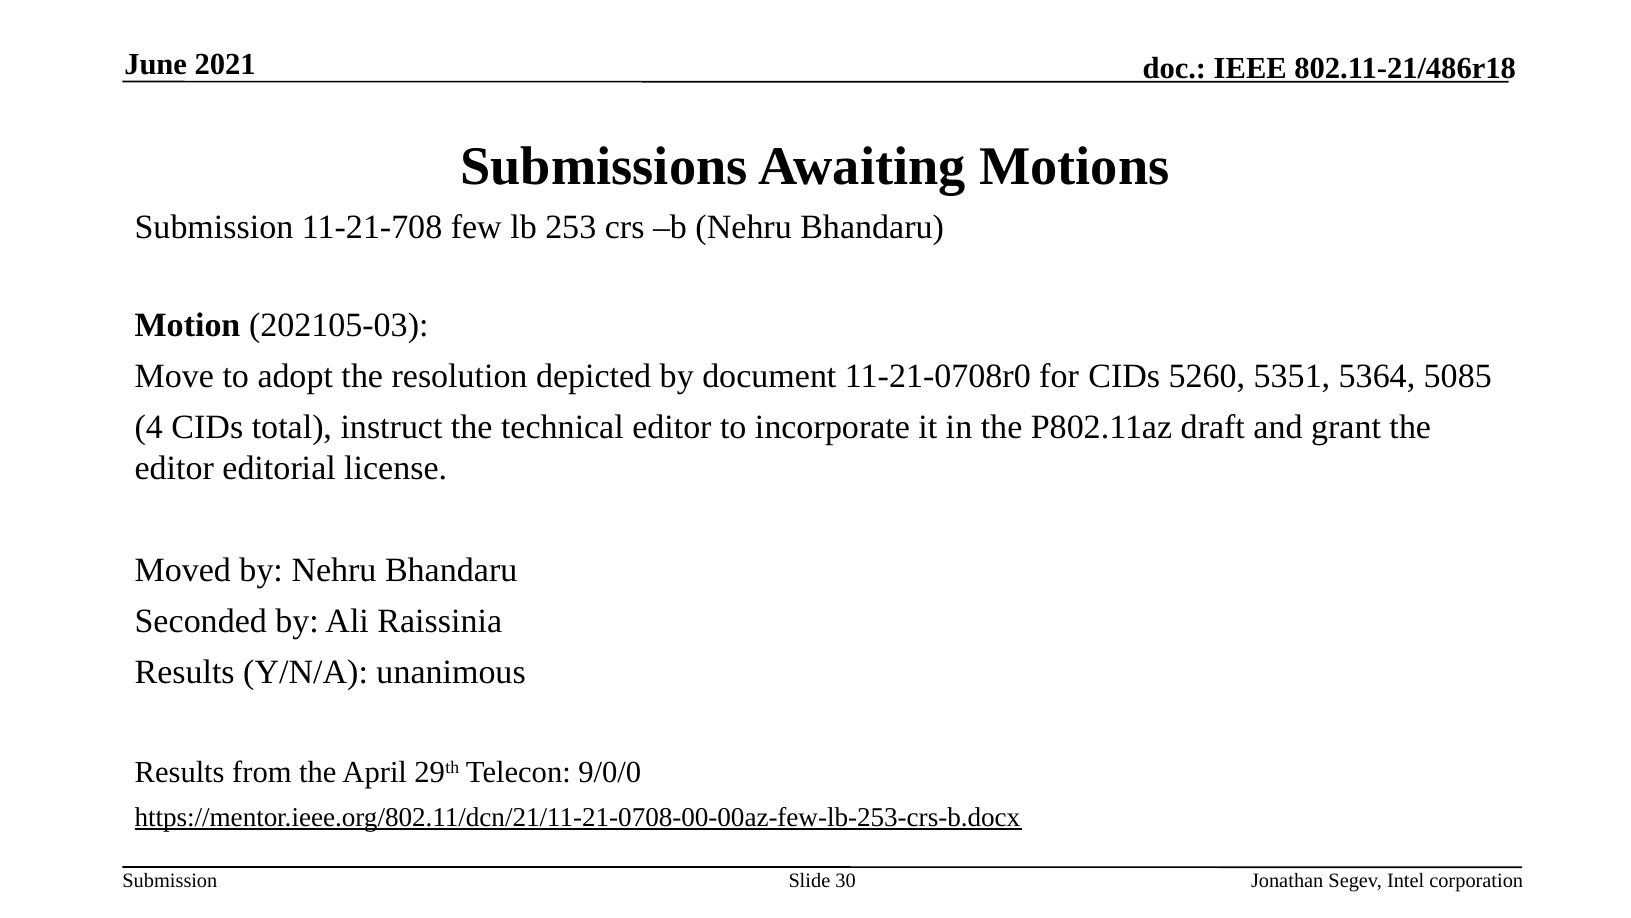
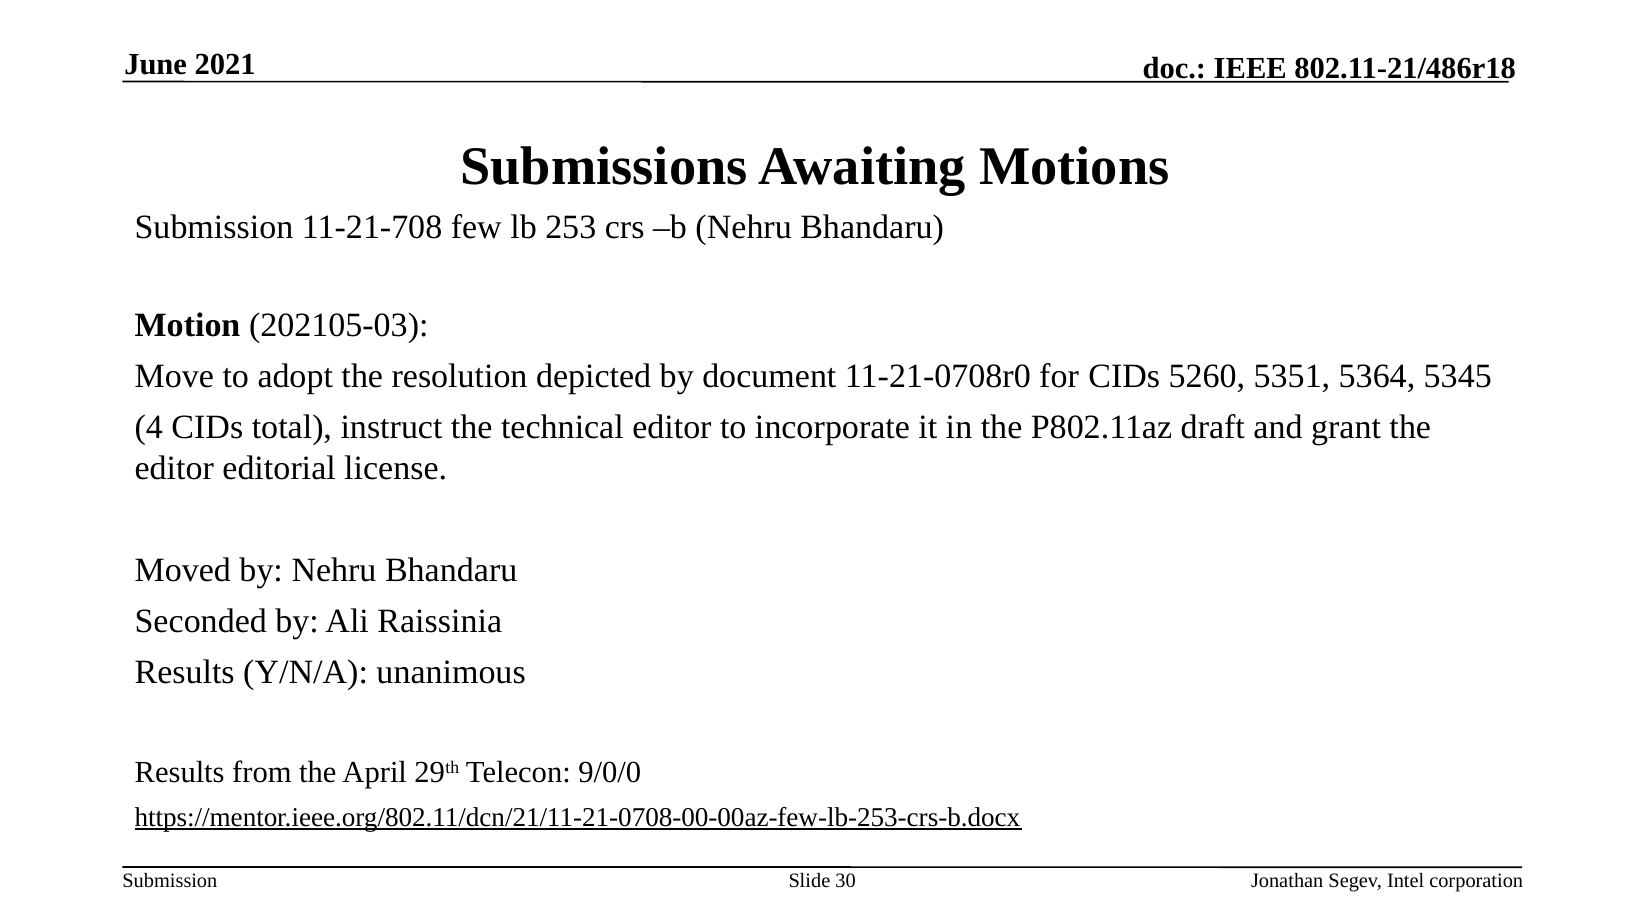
5085: 5085 -> 5345
